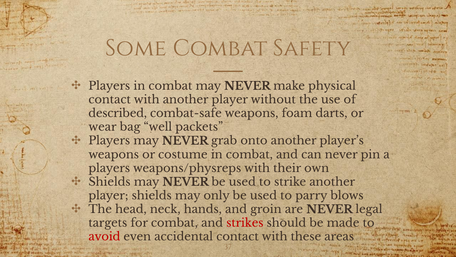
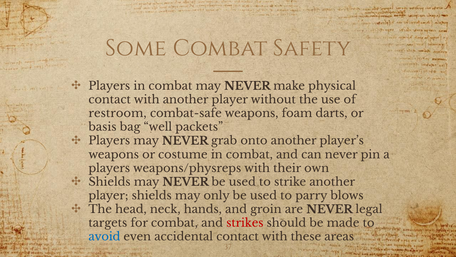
described: described -> restroom
wear: wear -> basis
avoid colour: red -> blue
